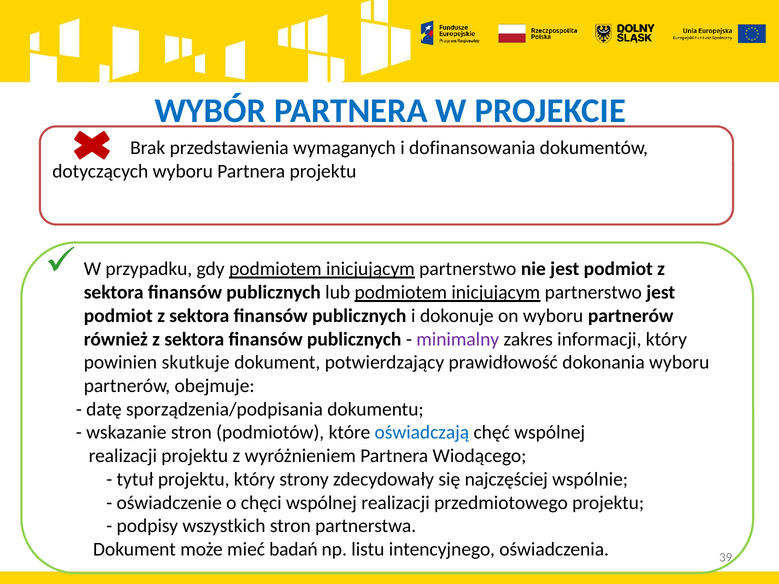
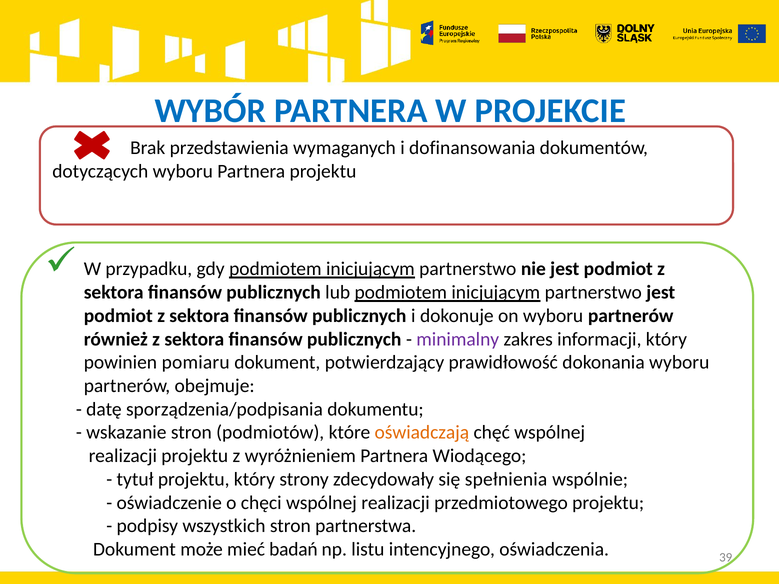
skutkuje: skutkuje -> pomiaru
oświadczają colour: blue -> orange
najczęściej: najczęściej -> spełnienia
